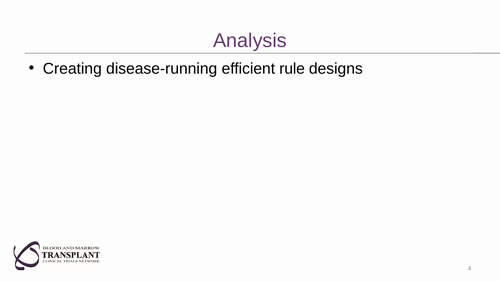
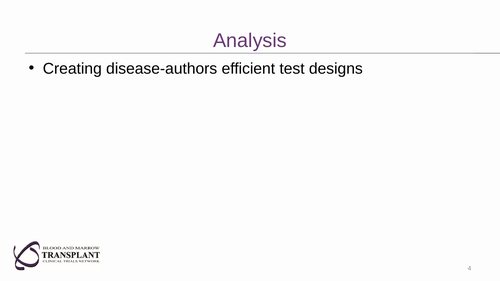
disease-running: disease-running -> disease-authors
rule: rule -> test
